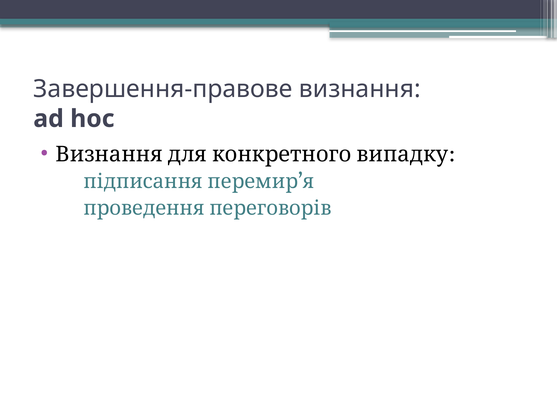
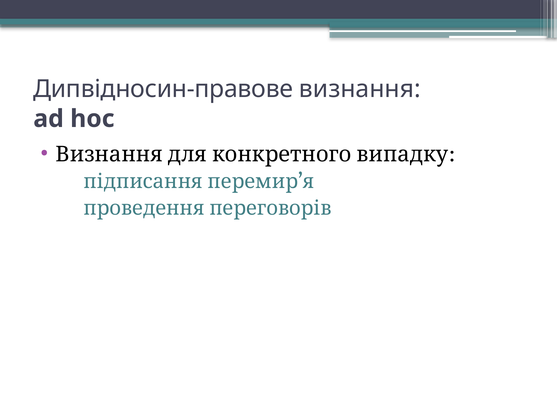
Завершення-правове: Завершення-правове -> Дипвідносин-правове
